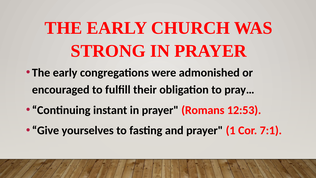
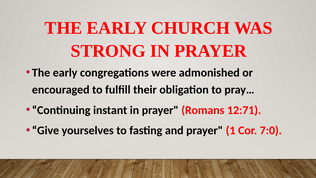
12:53: 12:53 -> 12:71
7:1: 7:1 -> 7:0
